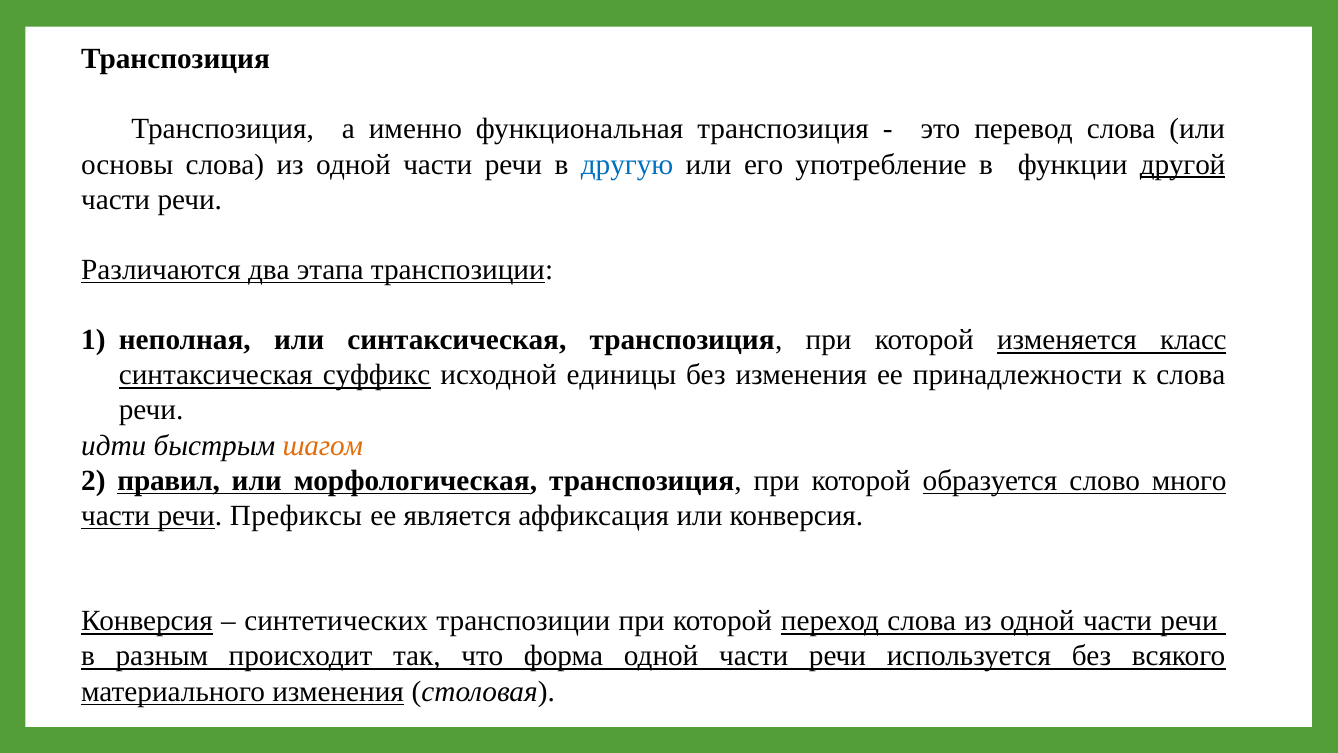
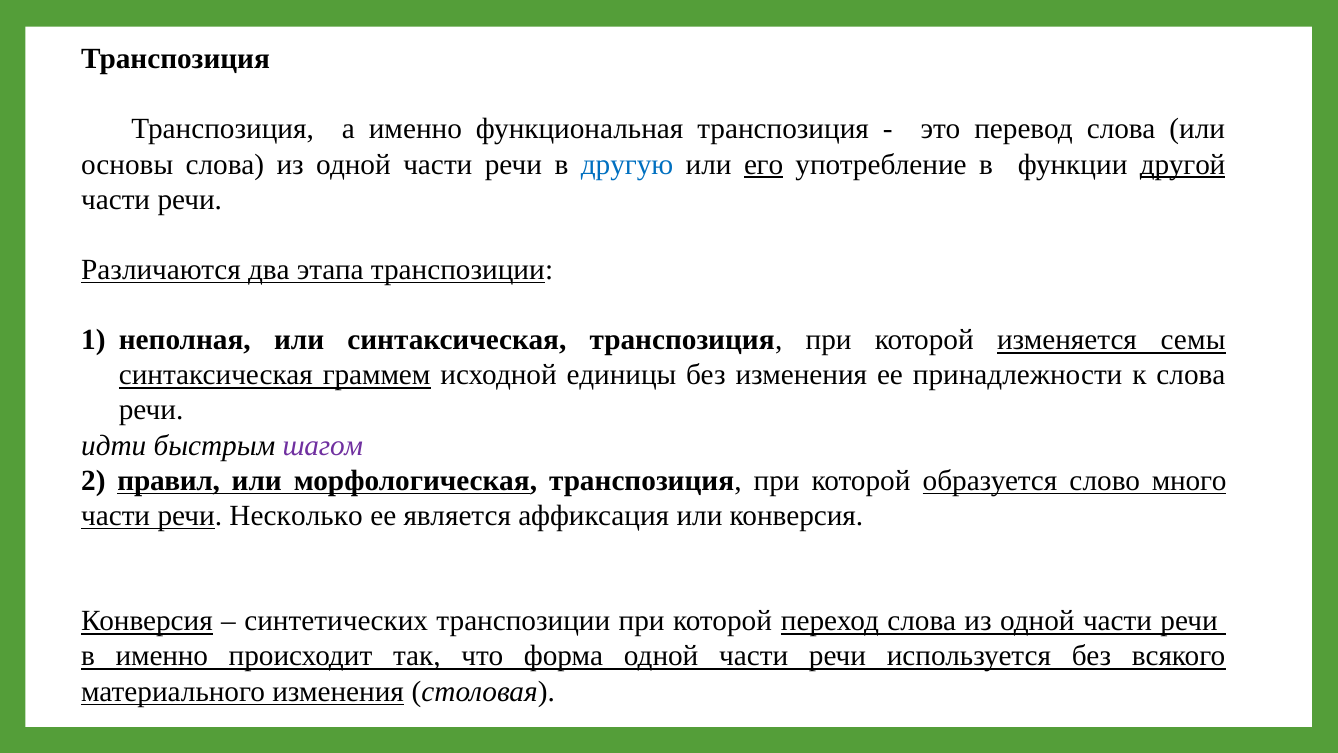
его underline: none -> present
класс: класс -> семы
суффикс: суффикс -> граммем
шагом colour: orange -> purple
Префиксы: Префиксы -> Несколько
в разным: разным -> именно
